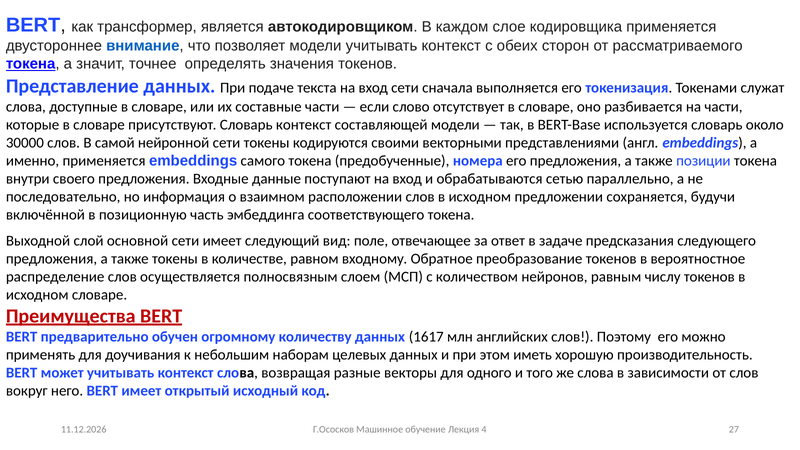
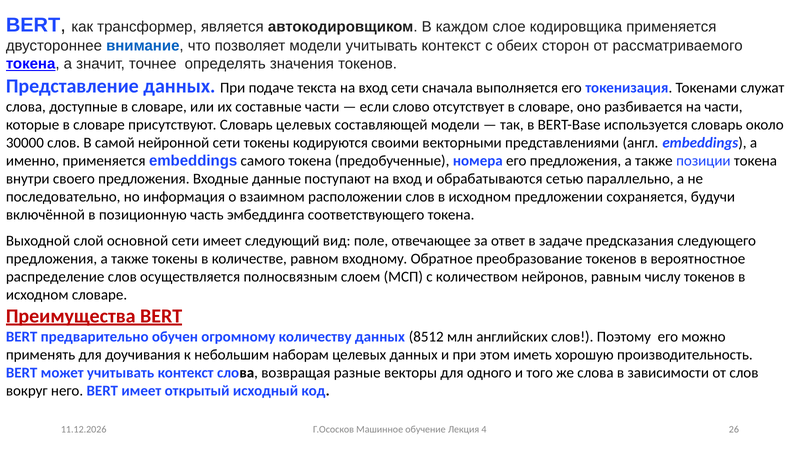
Словарь контекст: контекст -> целевых
1617: 1617 -> 8512
27: 27 -> 26
